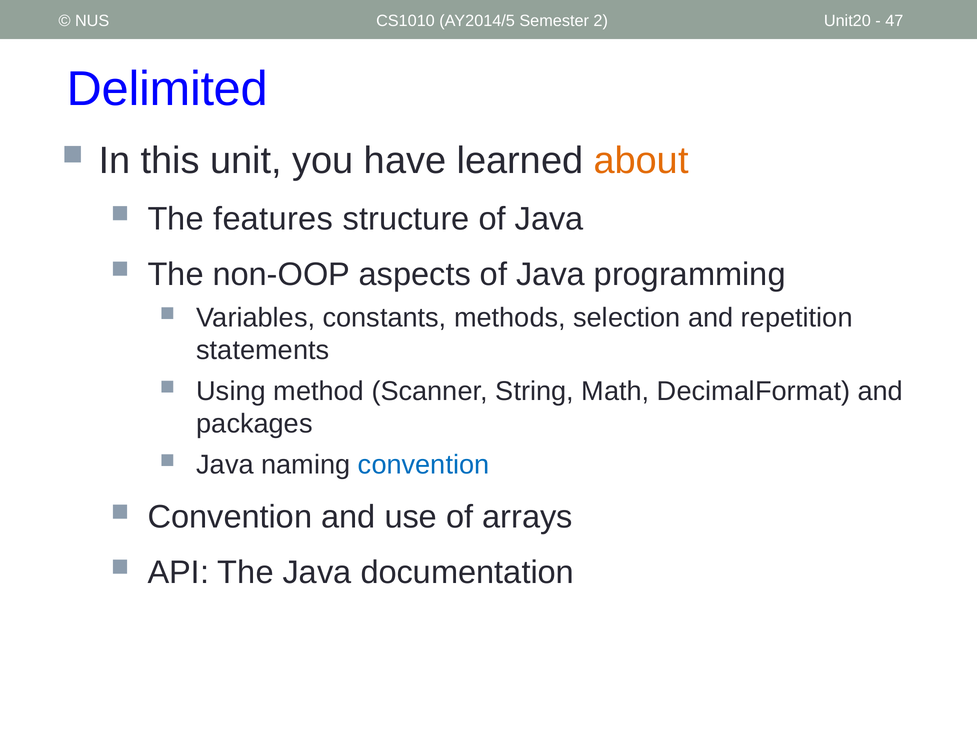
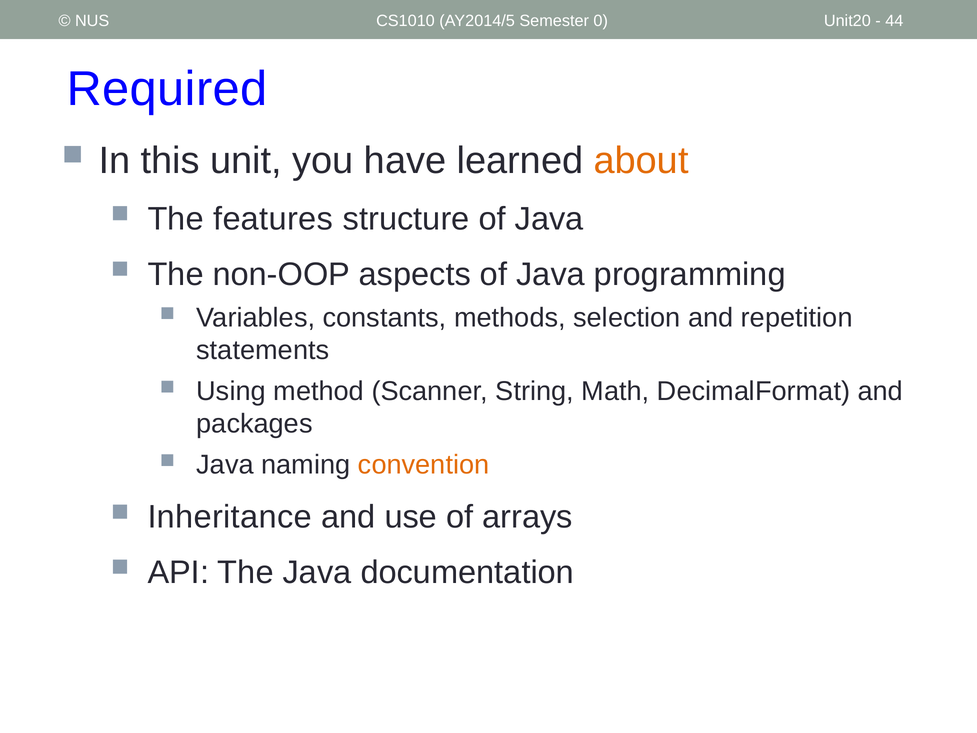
2: 2 -> 0
47: 47 -> 44
Delimited: Delimited -> Required
convention at (424, 464) colour: blue -> orange
Convention at (230, 517): Convention -> Inheritance
